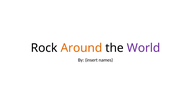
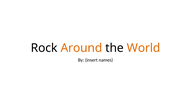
World colour: purple -> orange
